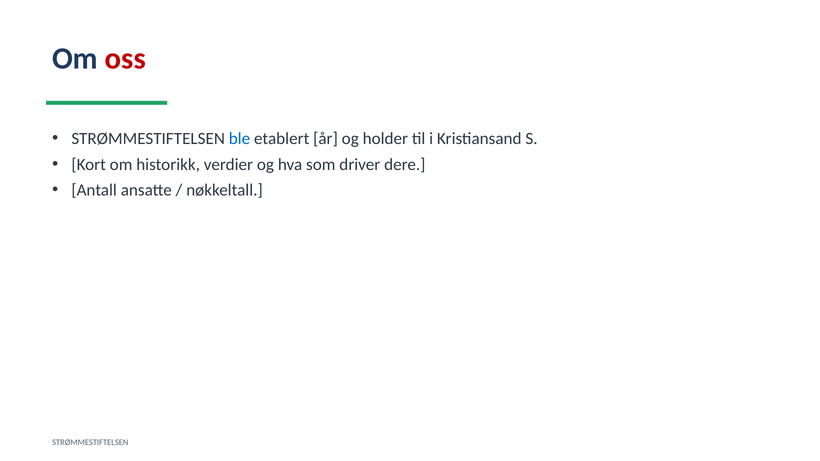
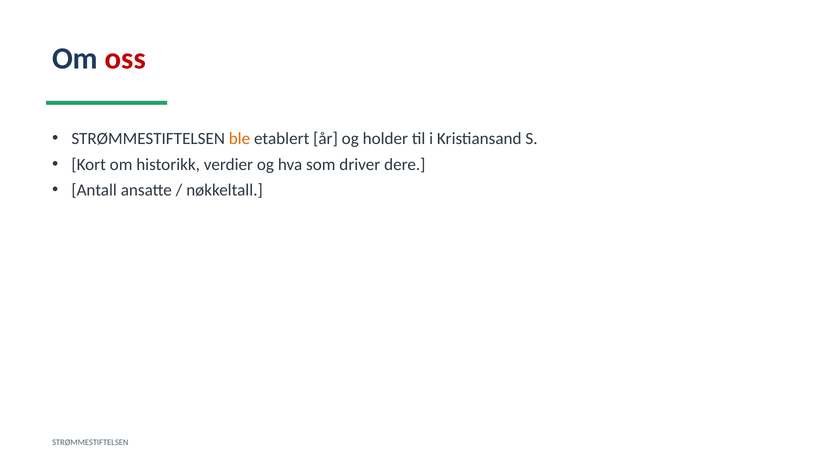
ble colour: blue -> orange
